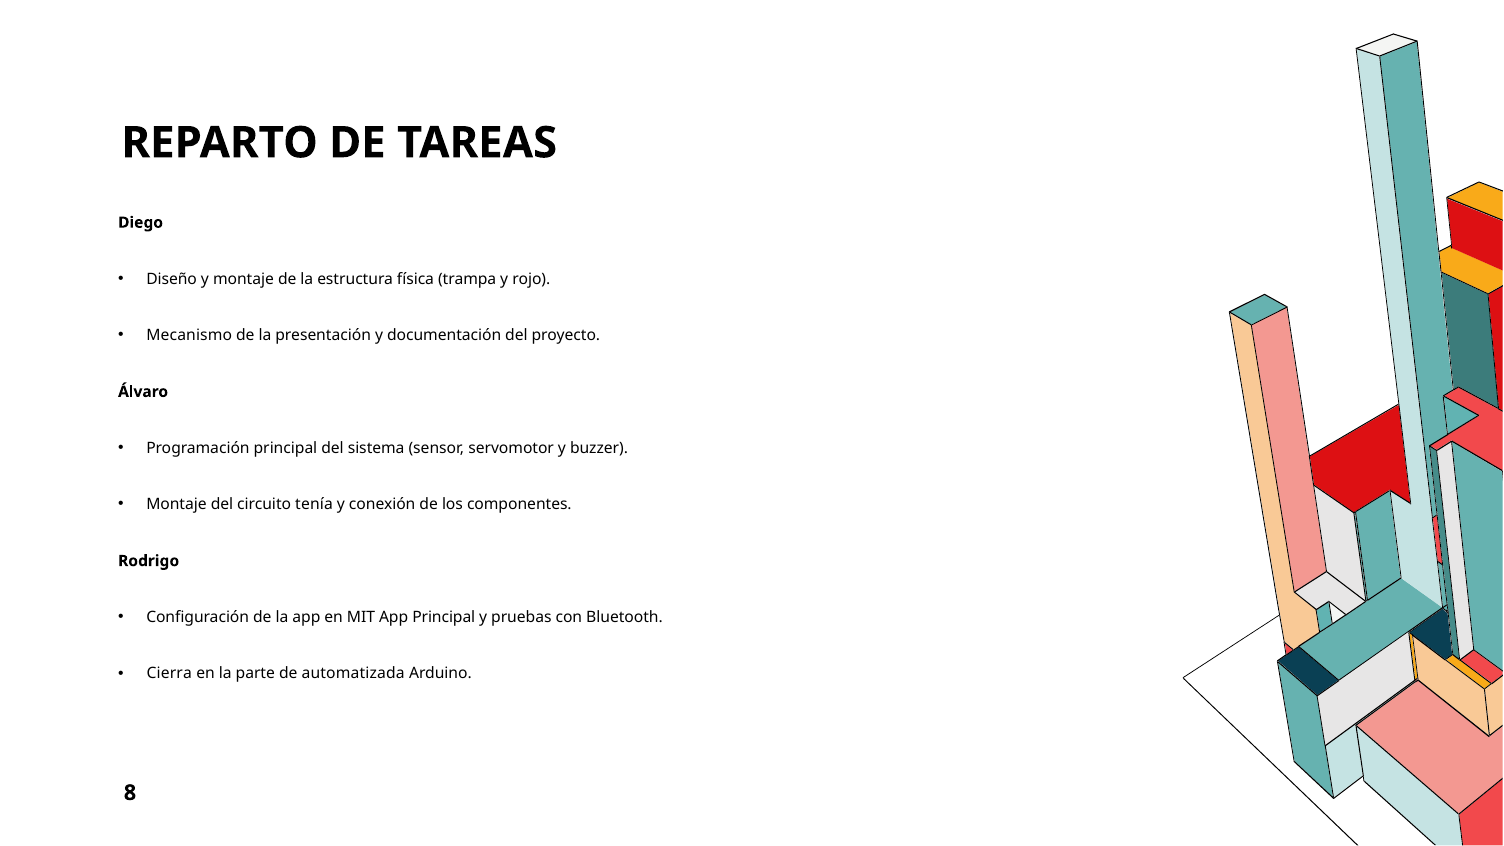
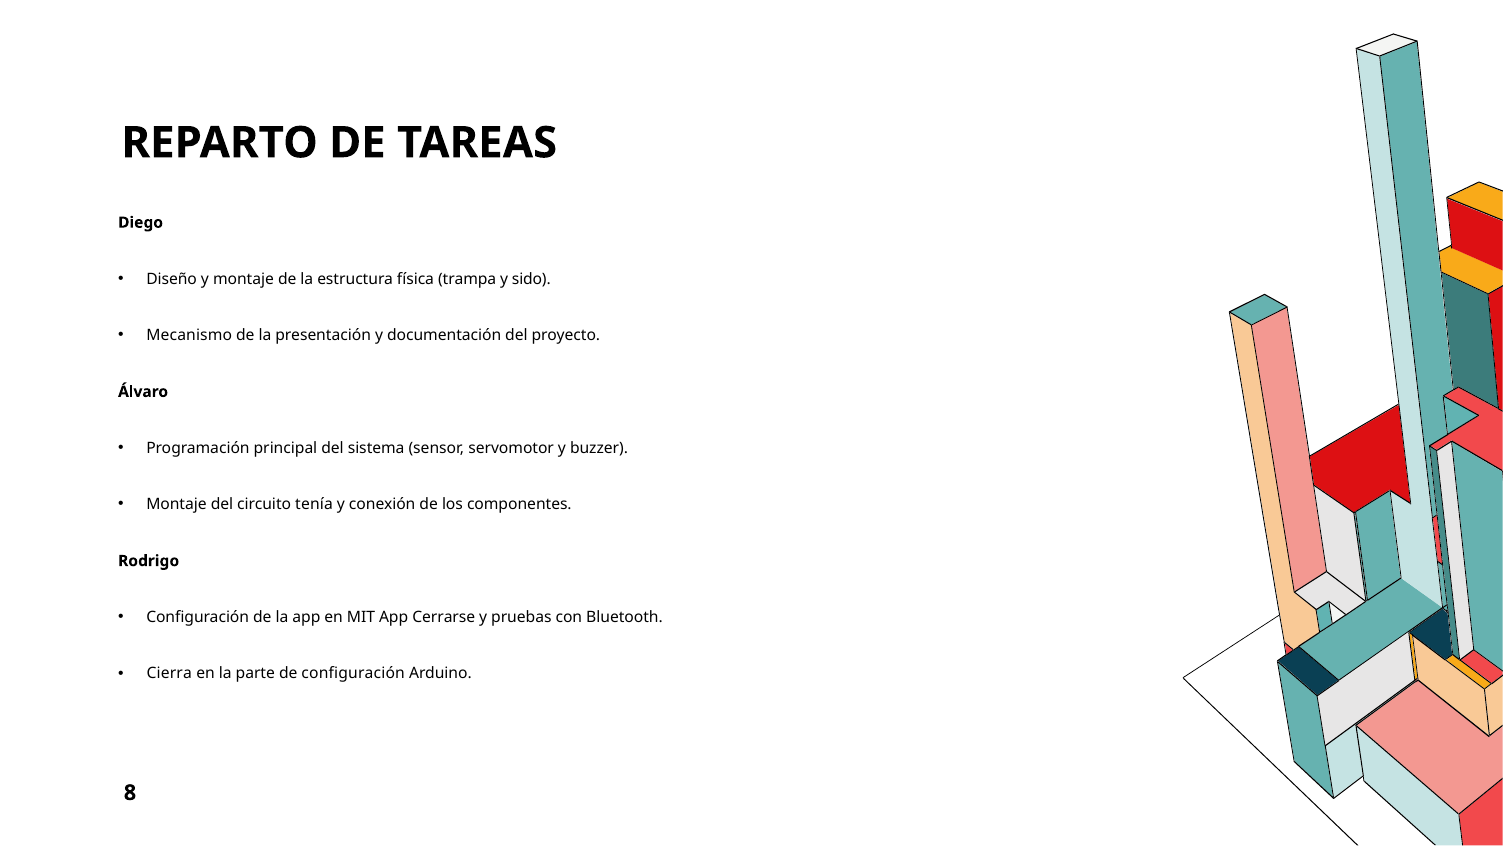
rojo: rojo -> sido
App Principal: Principal -> Cerrarse
de automatizada: automatizada -> configuración
